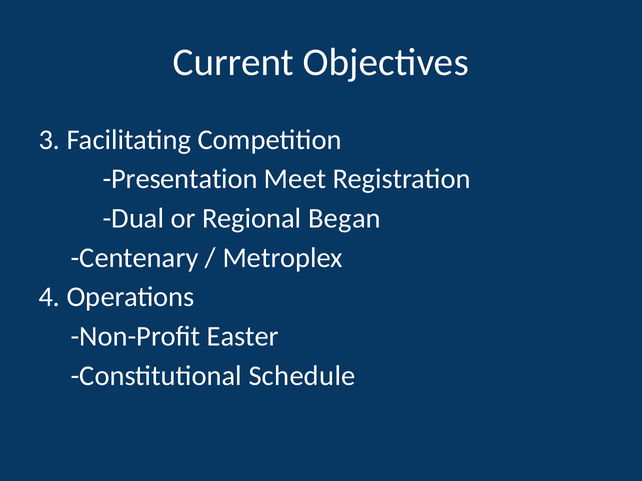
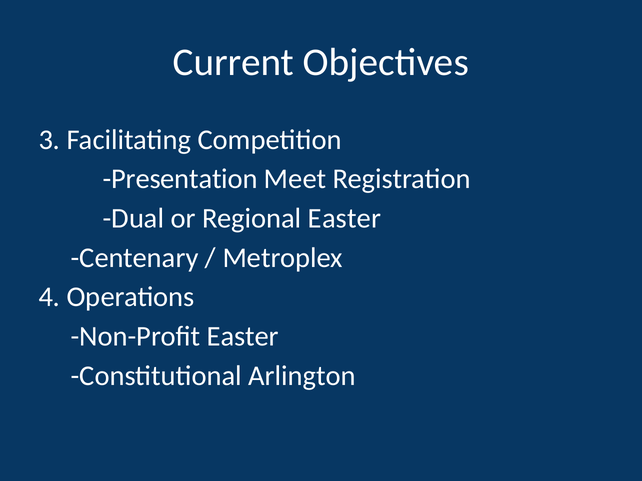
Regional Began: Began -> Easter
Schedule: Schedule -> Arlington
